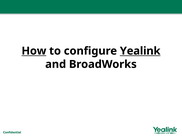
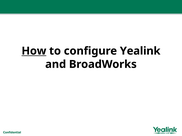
Yealink underline: present -> none
